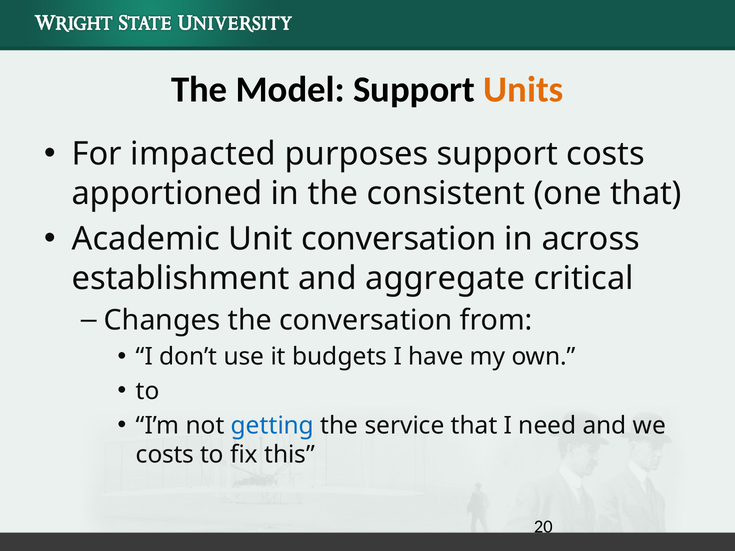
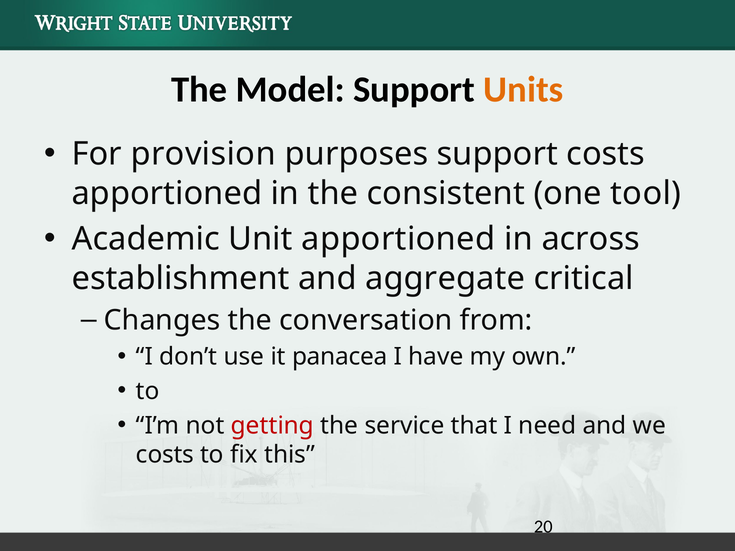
impacted: impacted -> provision
one that: that -> tool
Unit conversation: conversation -> apportioned
budgets: budgets -> panacea
getting colour: blue -> red
